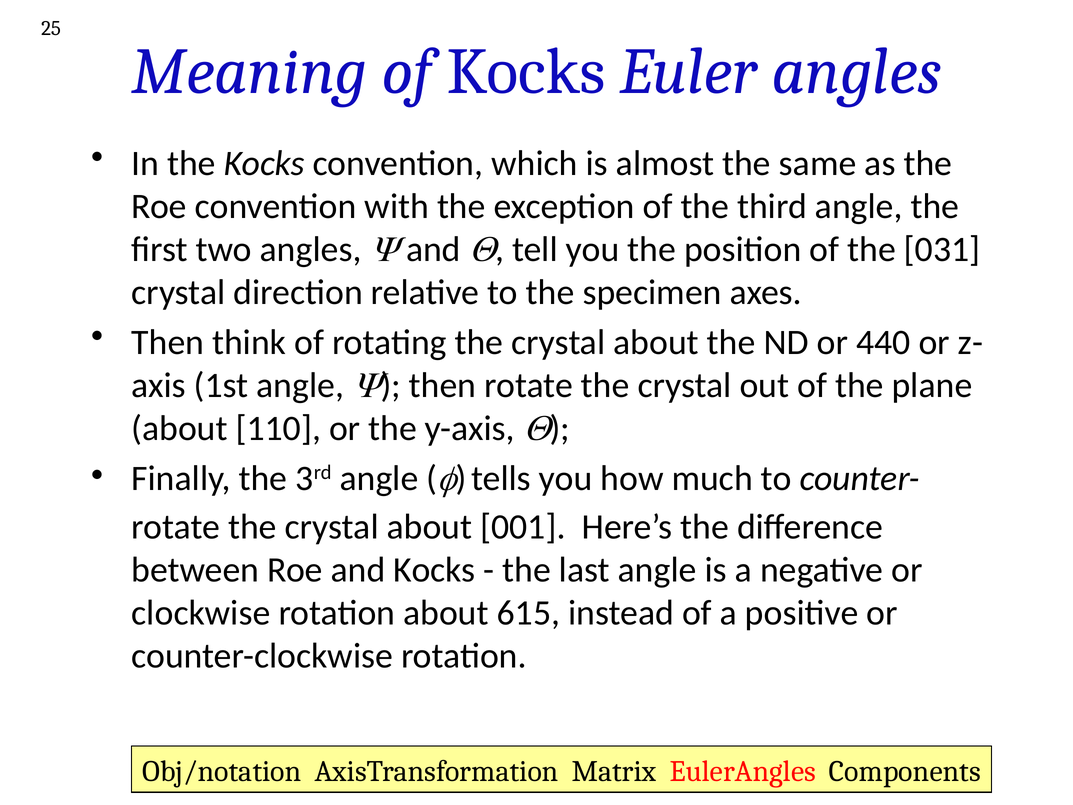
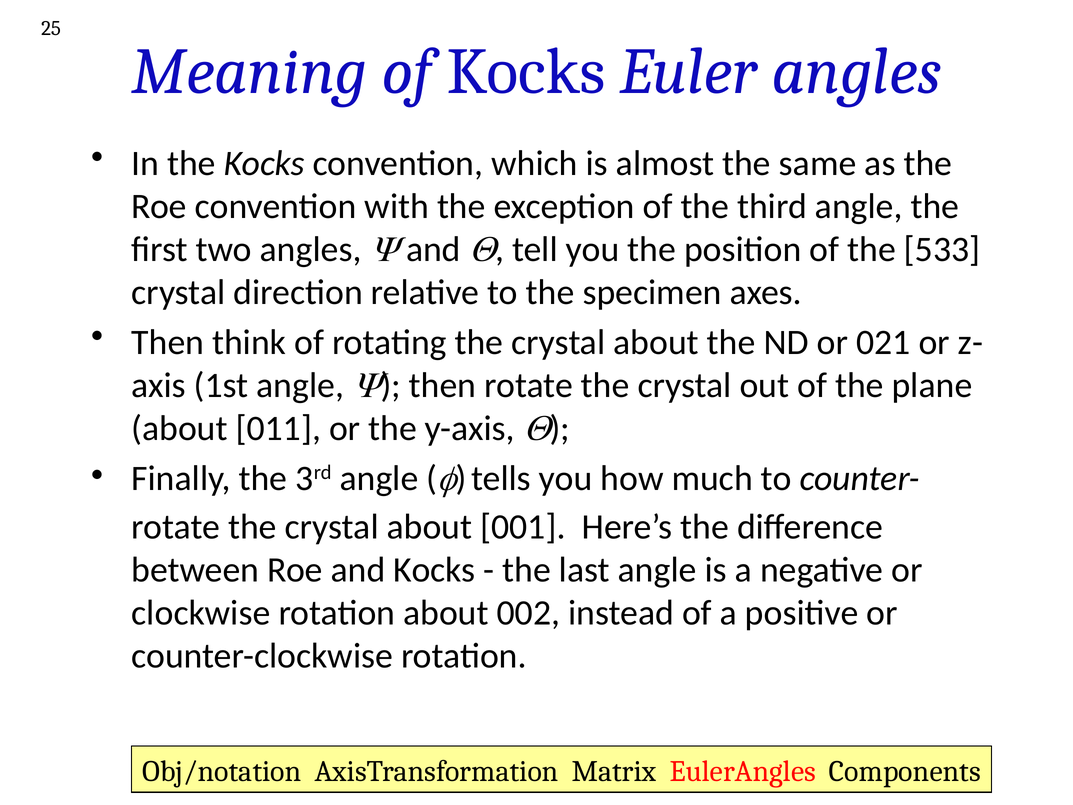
031: 031 -> 533
440: 440 -> 021
110: 110 -> 011
615: 615 -> 002
